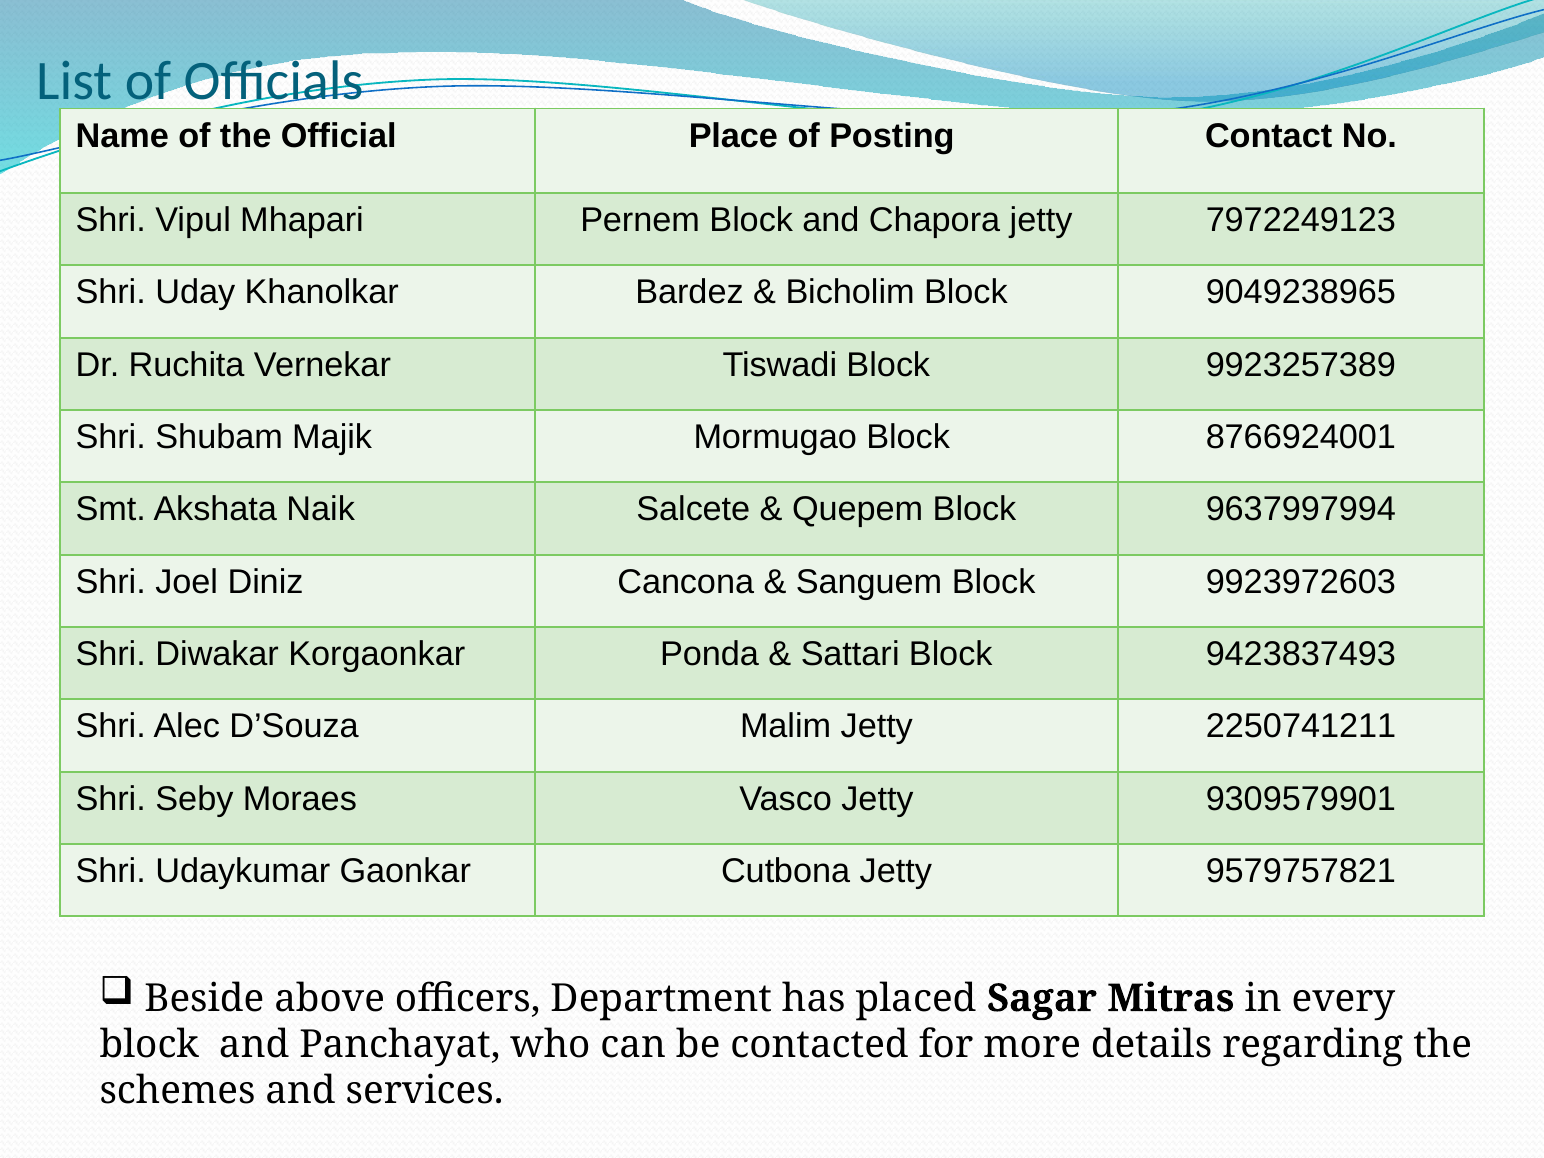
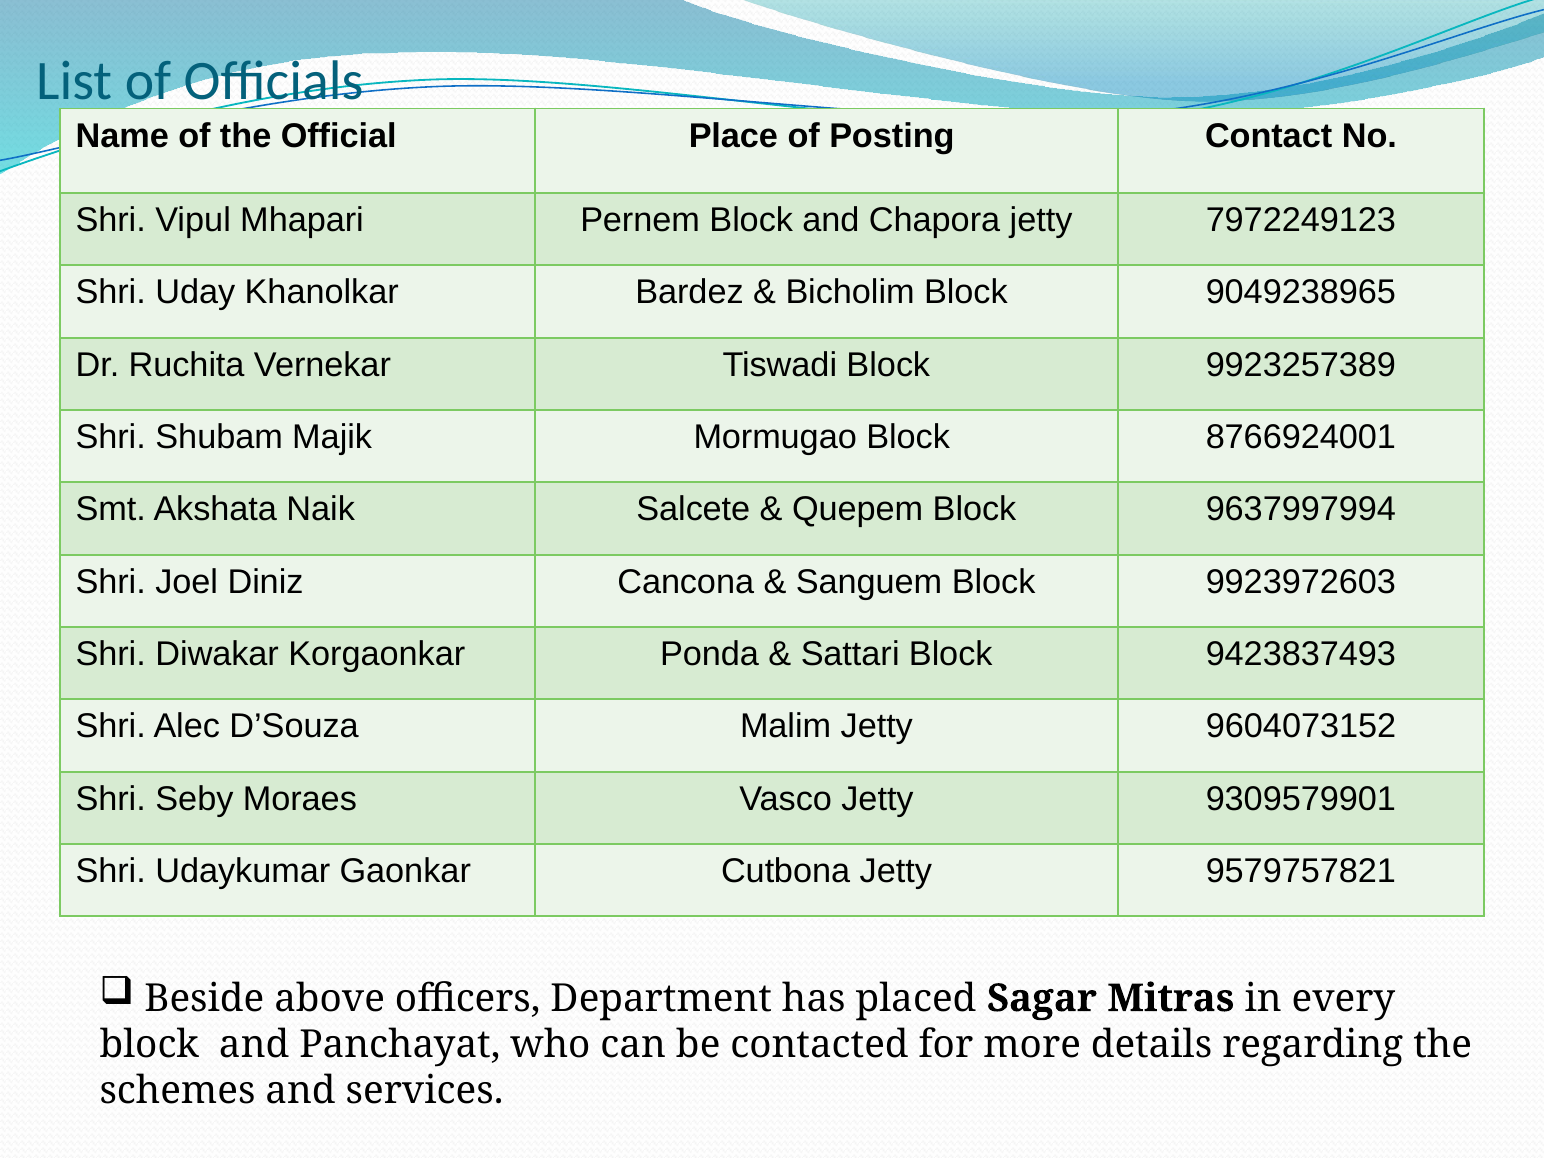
2250741211: 2250741211 -> 9604073152
